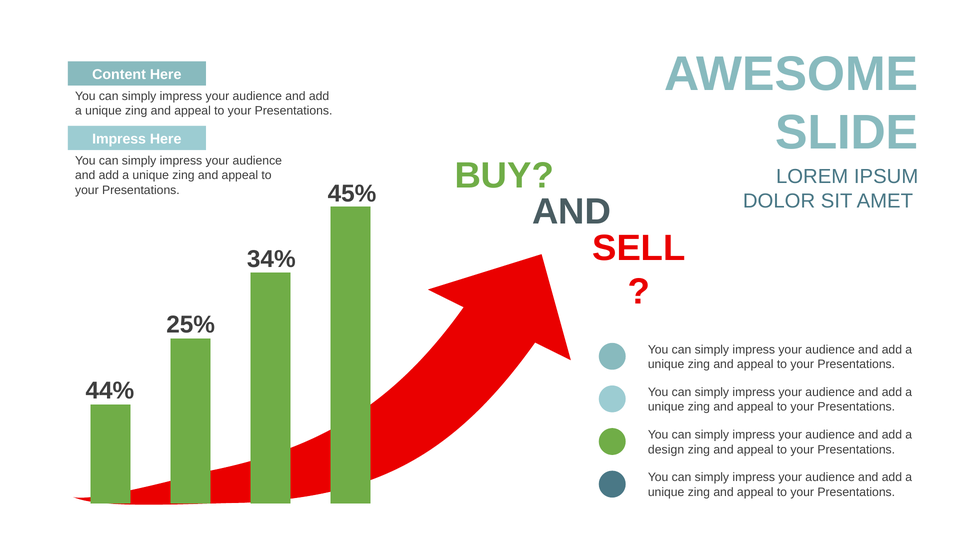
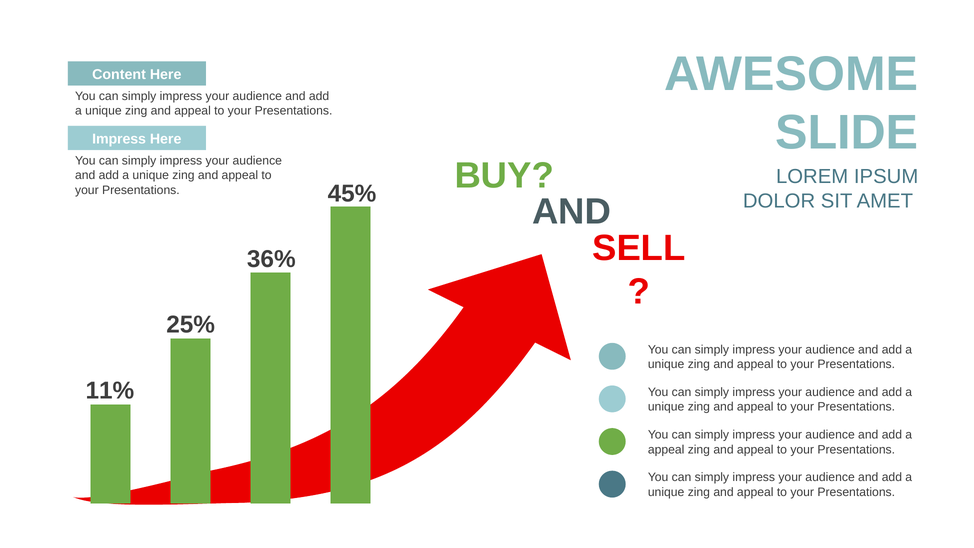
34%: 34% -> 36%
44%: 44% -> 11%
design at (666, 449): design -> appeal
